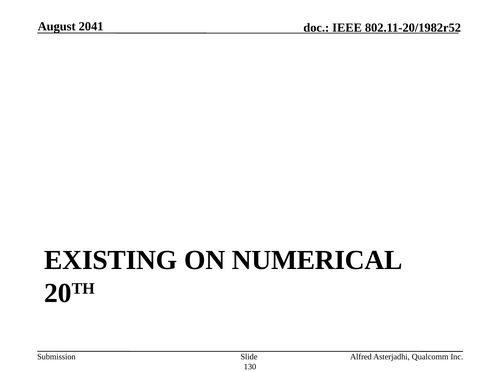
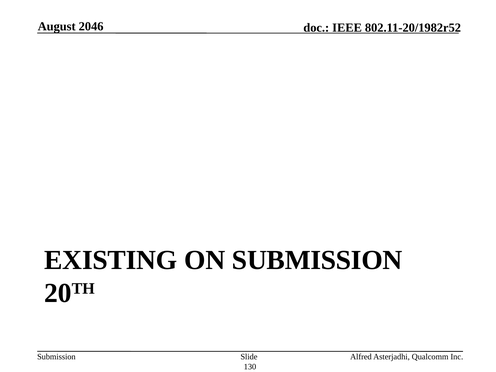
2041: 2041 -> 2046
ON NUMERICAL: NUMERICAL -> SUBMISSION
